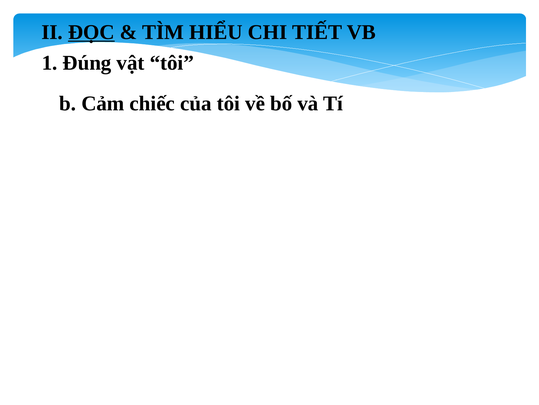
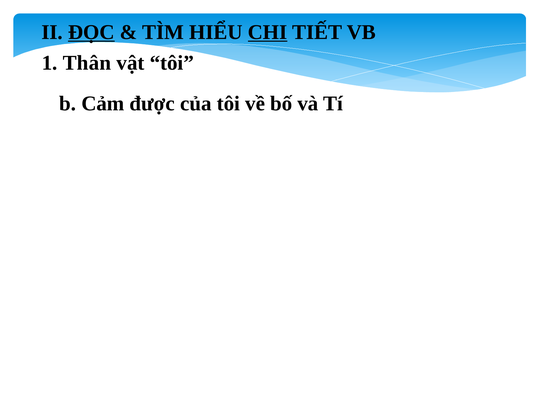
CHI underline: none -> present
Đúng: Đúng -> Thân
chiếc: chiếc -> được
